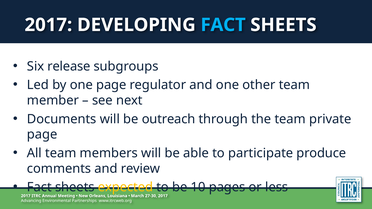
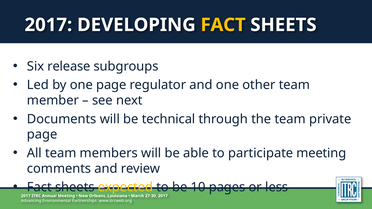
FACT at (223, 25) colour: light blue -> yellow
outreach: outreach -> technical
participate produce: produce -> meeting
